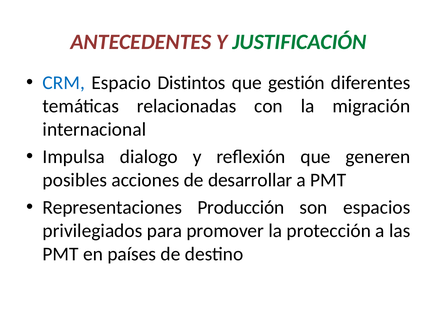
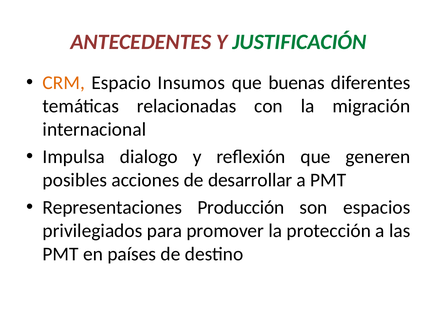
CRM colour: blue -> orange
Distintos: Distintos -> Insumos
gestión: gestión -> buenas
